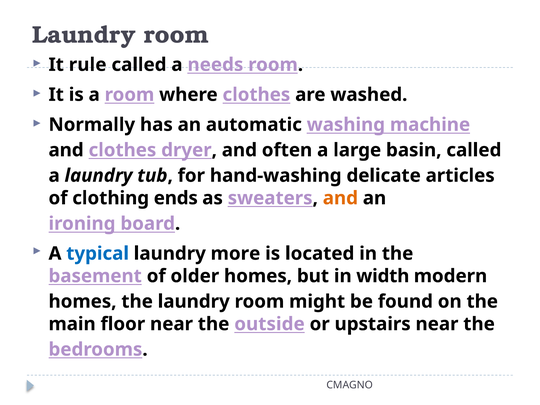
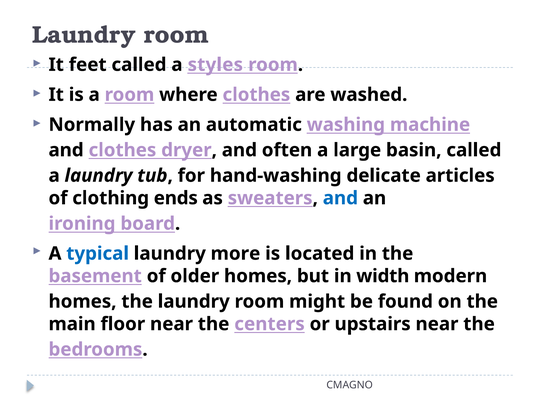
rule: rule -> feet
needs: needs -> styles
and at (340, 198) colour: orange -> blue
outside: outside -> centers
